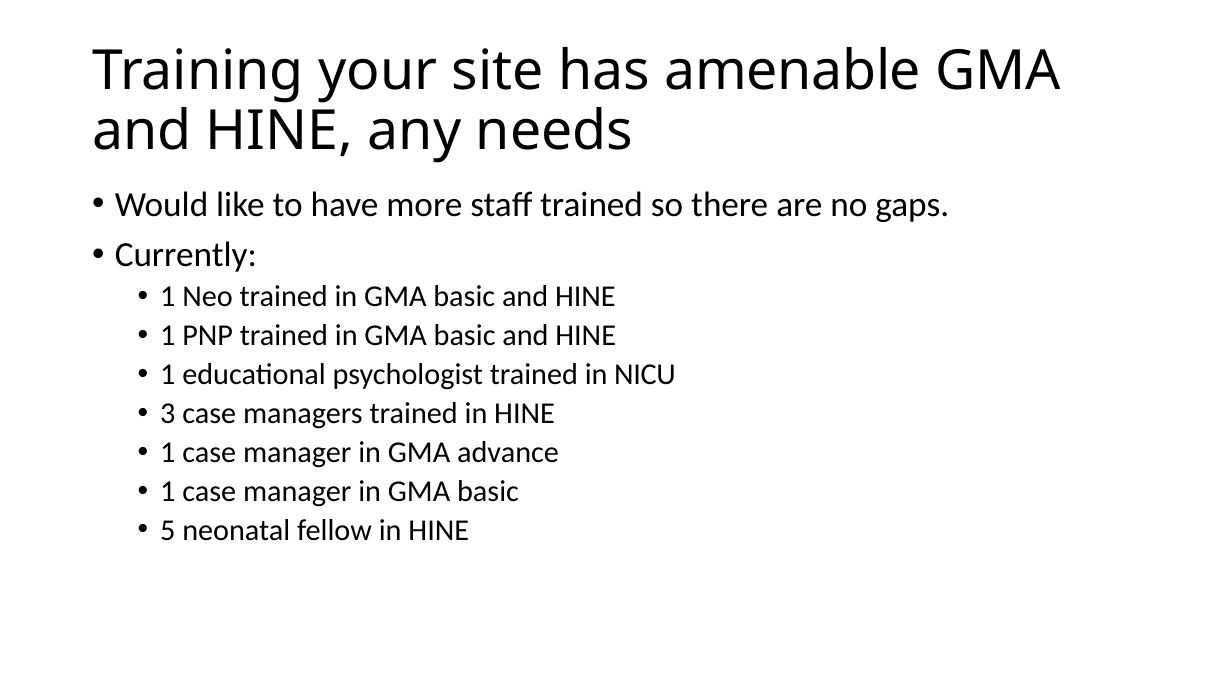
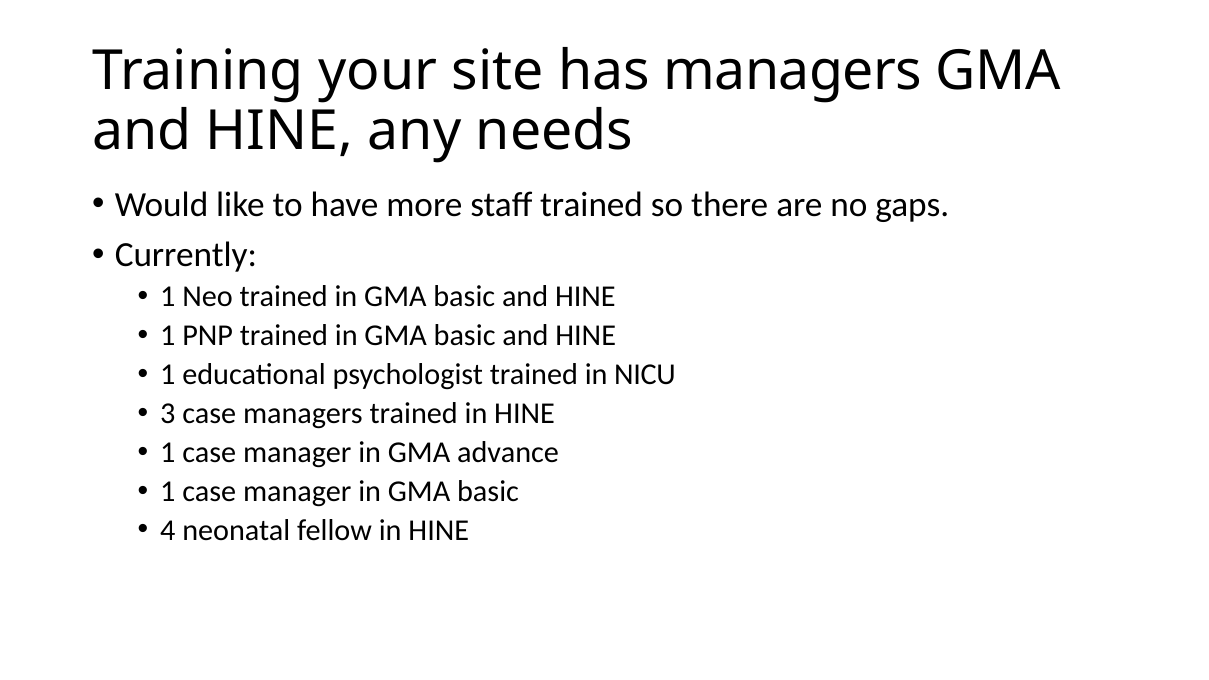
has amenable: amenable -> managers
5: 5 -> 4
